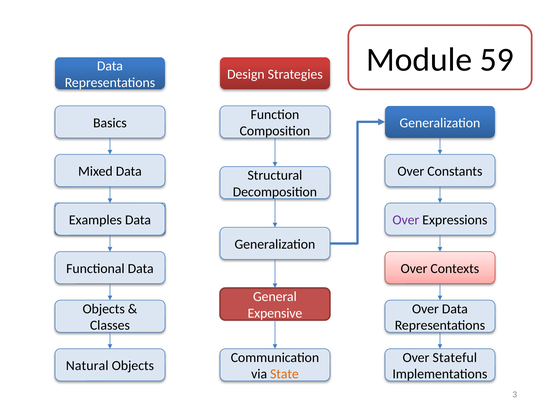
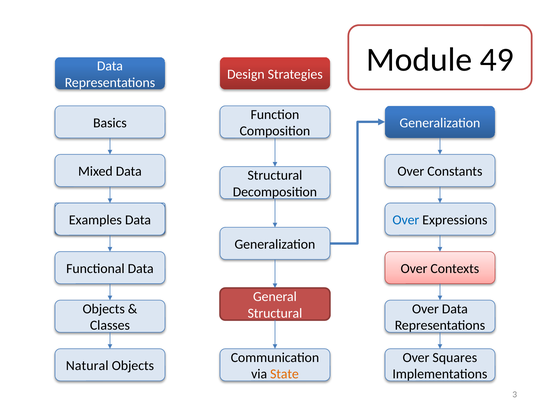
59: 59 -> 49
Over at (406, 220) colour: purple -> blue
Expensive at (275, 313): Expensive -> Structural
Stateful: Stateful -> Squares
